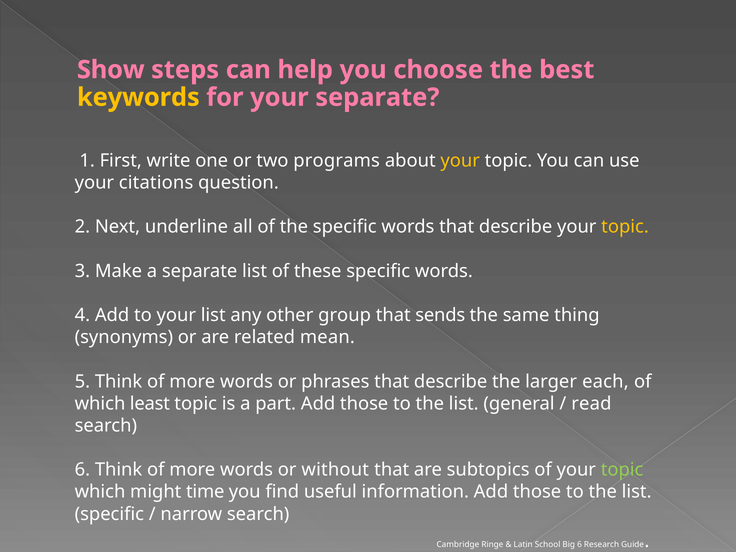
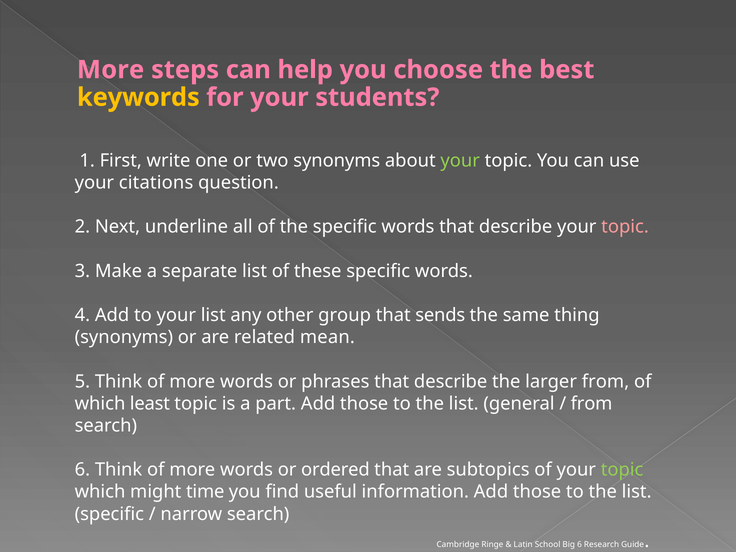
Show at (111, 70): Show -> More
your separate: separate -> students
two programs: programs -> synonyms
your at (460, 161) colour: yellow -> light green
topic at (625, 227) colour: yellow -> pink
larger each: each -> from
read at (591, 404): read -> from
without: without -> ordered
